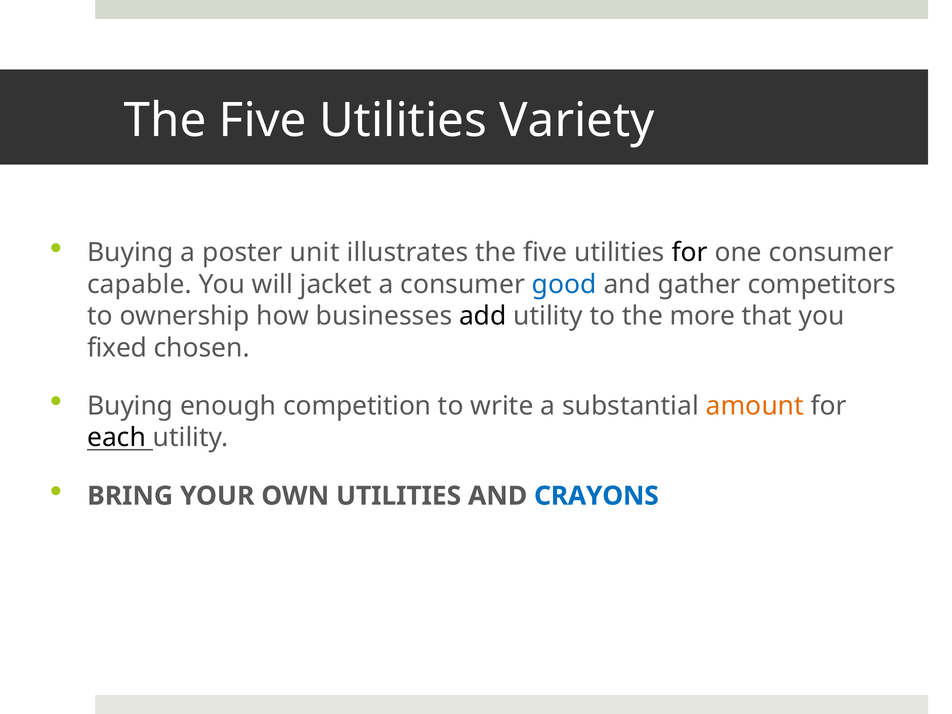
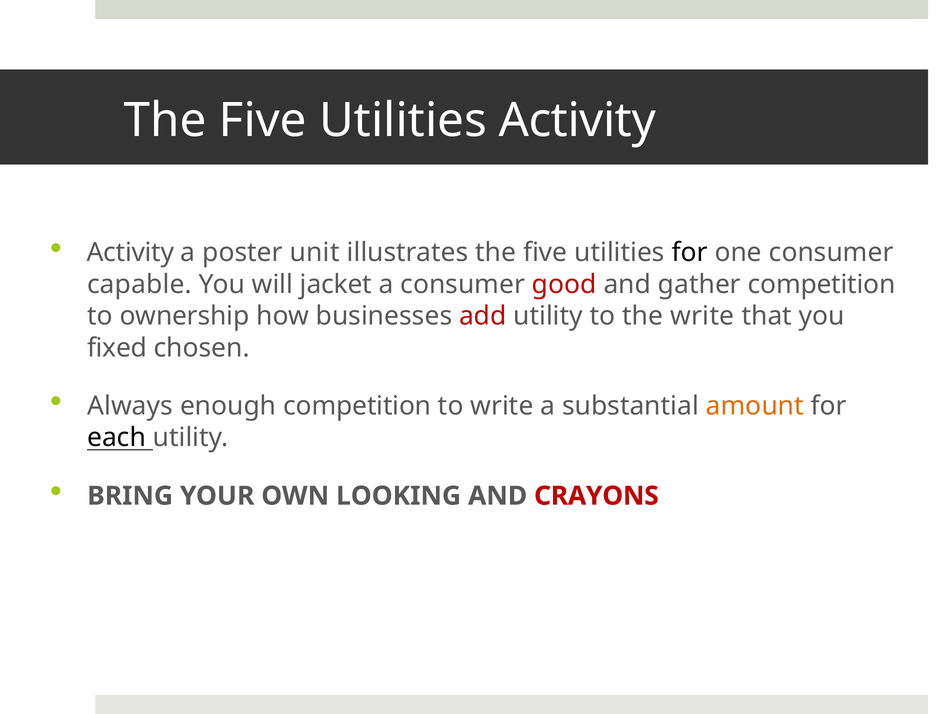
Utilities Variety: Variety -> Activity
Buying at (130, 253): Buying -> Activity
good colour: blue -> red
gather competitors: competitors -> competition
add colour: black -> red
the more: more -> write
Buying at (130, 406): Buying -> Always
OWN UTILITIES: UTILITIES -> LOOKING
CRAYONS colour: blue -> red
